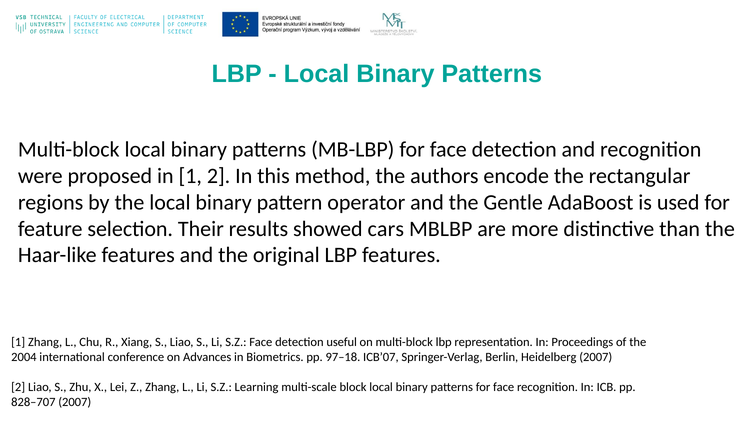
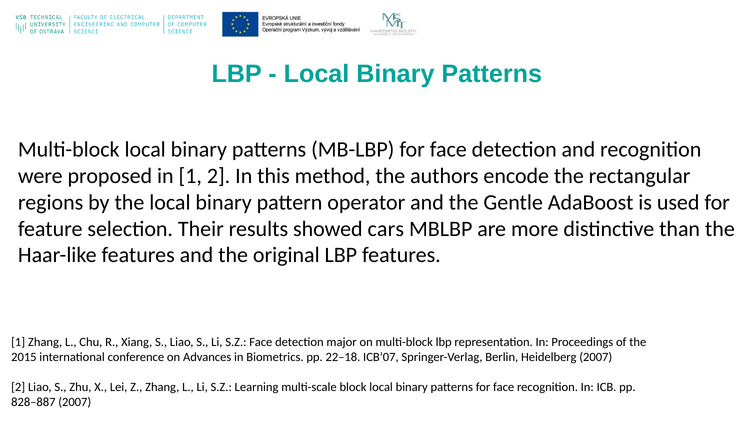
useful: useful -> major
2004: 2004 -> 2015
97–18: 97–18 -> 22–18
828–707: 828–707 -> 828–887
